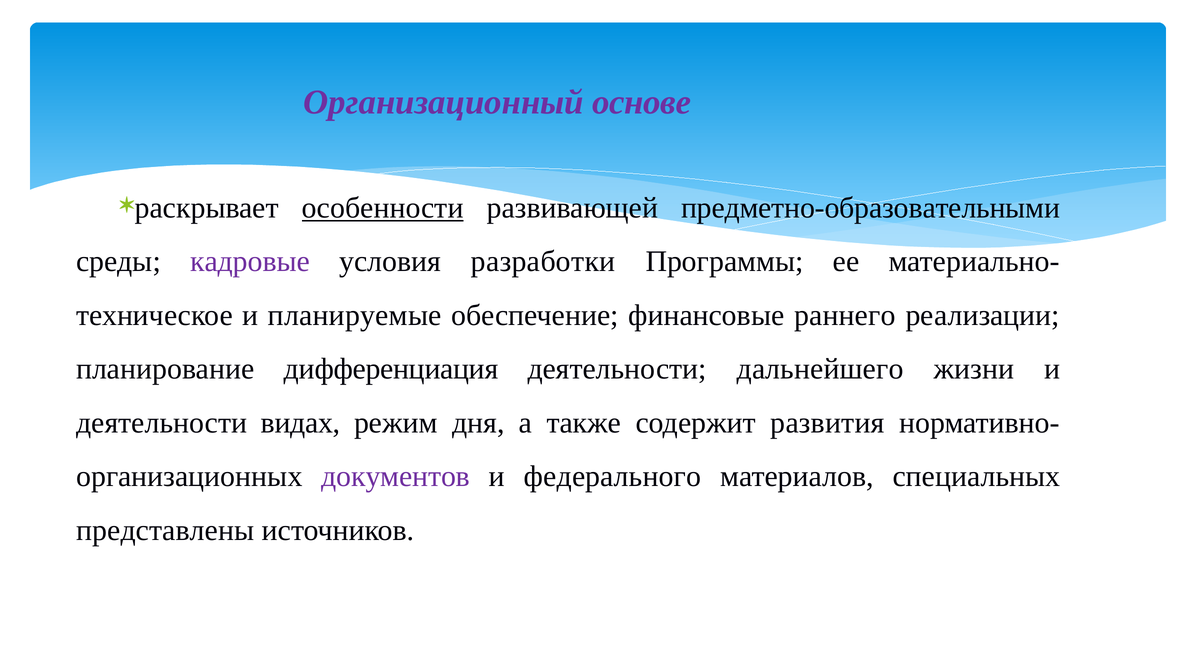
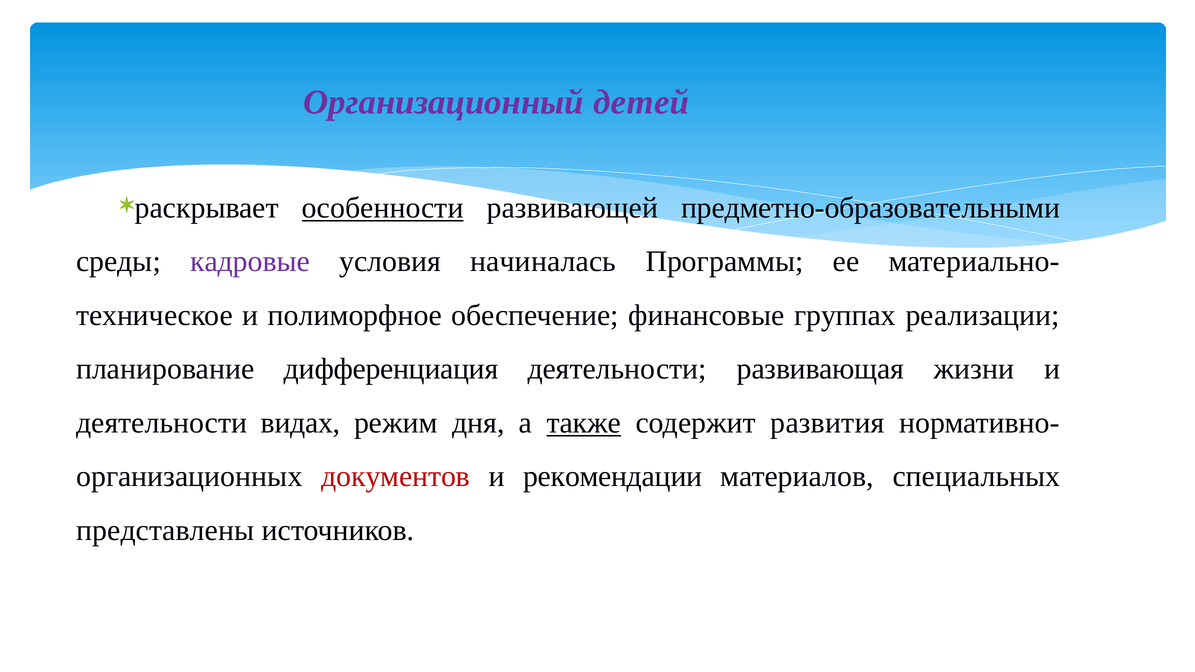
основе: основе -> детей
разработки: разработки -> начиналась
планируемые: планируемые -> полиморфное
раннего: раннего -> группах
дальнейшего: дальнейшего -> развивающая
также underline: none -> present
документов colour: purple -> red
федерального: федерального -> рекомендации
